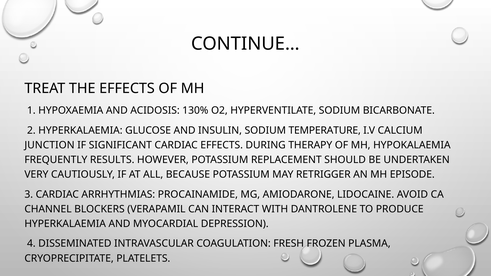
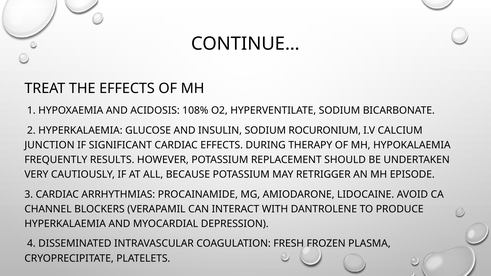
130%: 130% -> 108%
TEMPERATURE: TEMPERATURE -> ROCURONIUM
